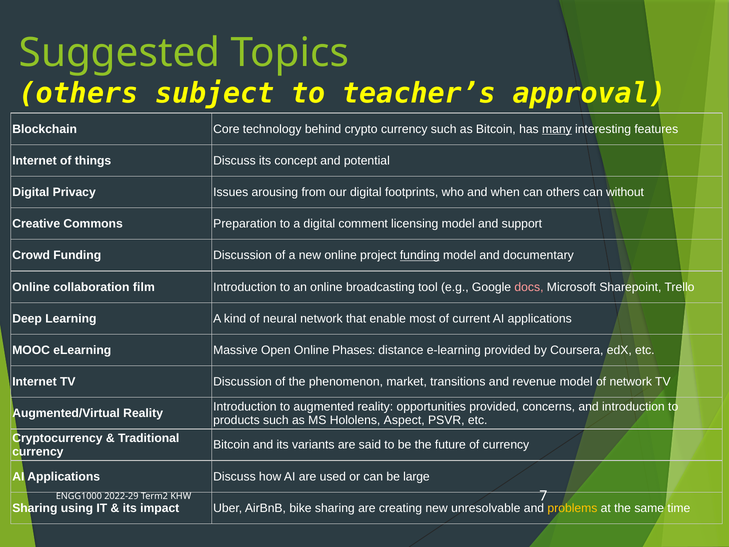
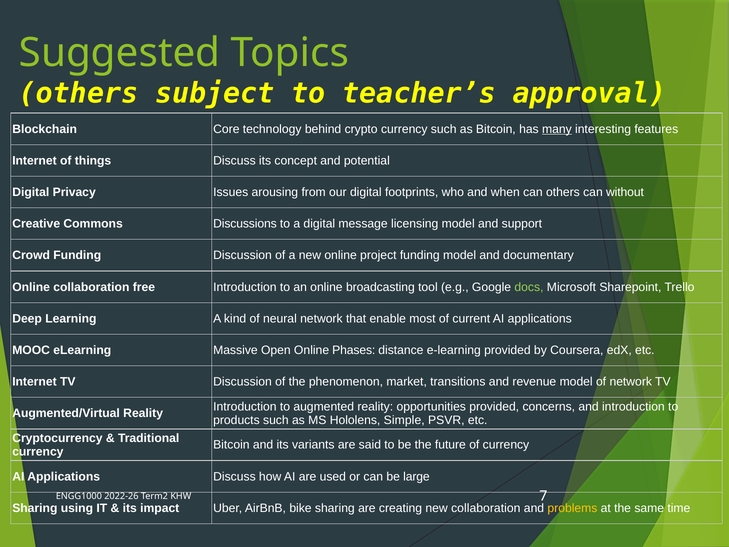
Preparation: Preparation -> Discussions
comment: comment -> message
funding at (420, 255) underline: present -> none
film: film -> free
docs colour: pink -> light green
Aspect: Aspect -> Simple
2022-29: 2022-29 -> 2022-26
new unresolvable: unresolvable -> collaboration
